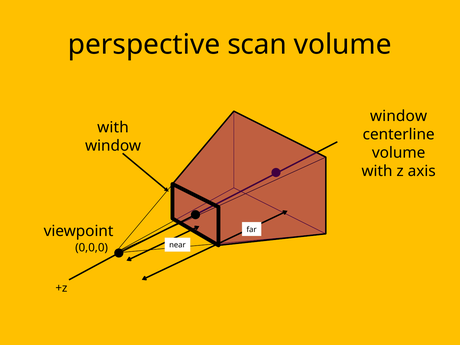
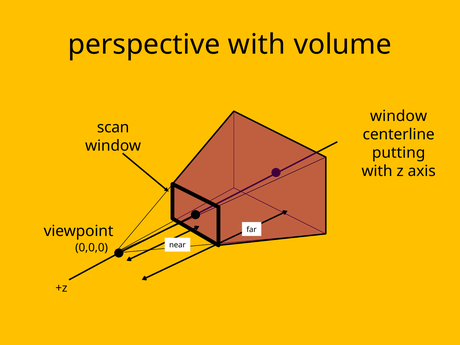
perspective scan: scan -> with
with at (113, 128): with -> scan
volume at (399, 153): volume -> putting
